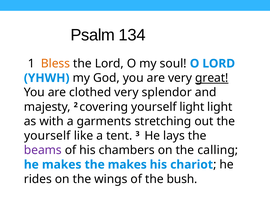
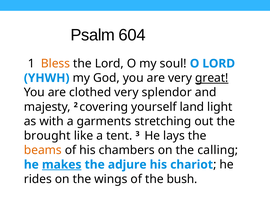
134: 134 -> 604
yourself light: light -> land
yourself at (47, 135): yourself -> brought
beams colour: purple -> orange
makes at (62, 164) underline: none -> present
the makes: makes -> adjure
